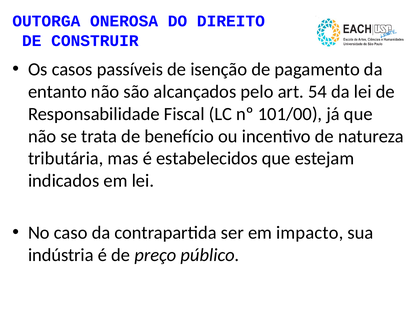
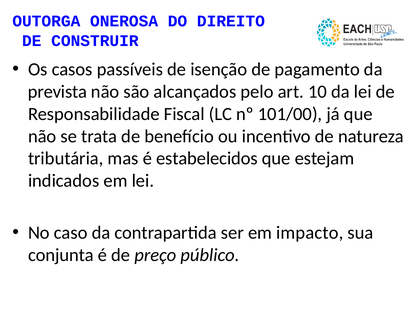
entanto: entanto -> prevista
54: 54 -> 10
indústria: indústria -> conjunta
